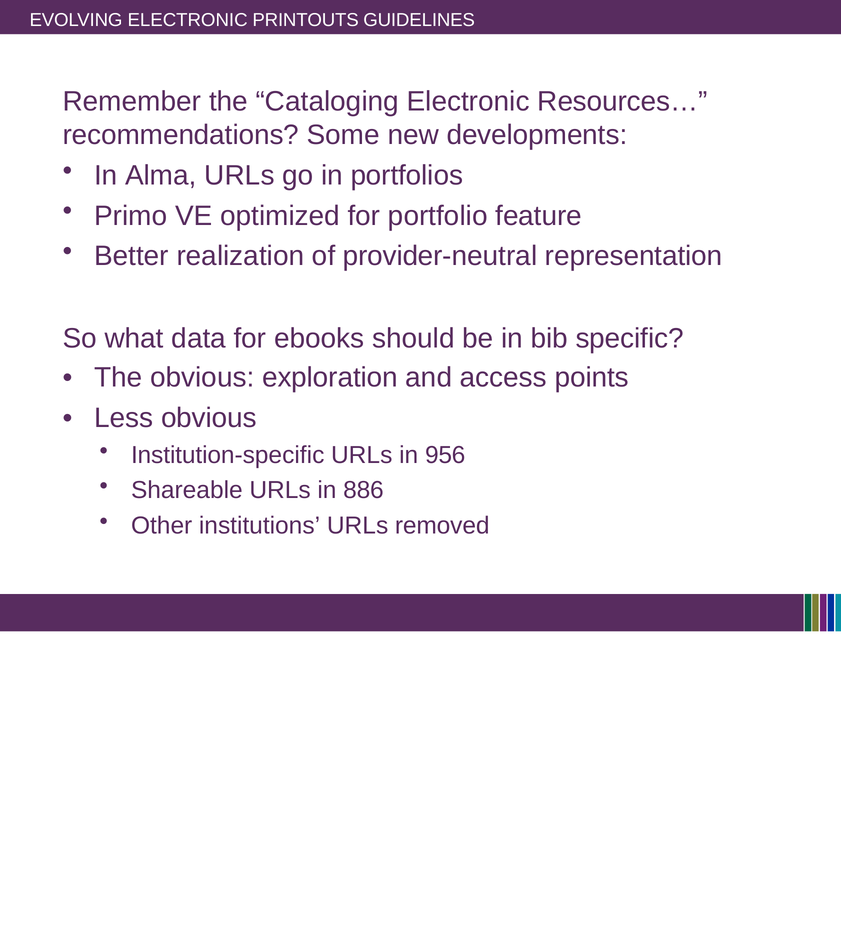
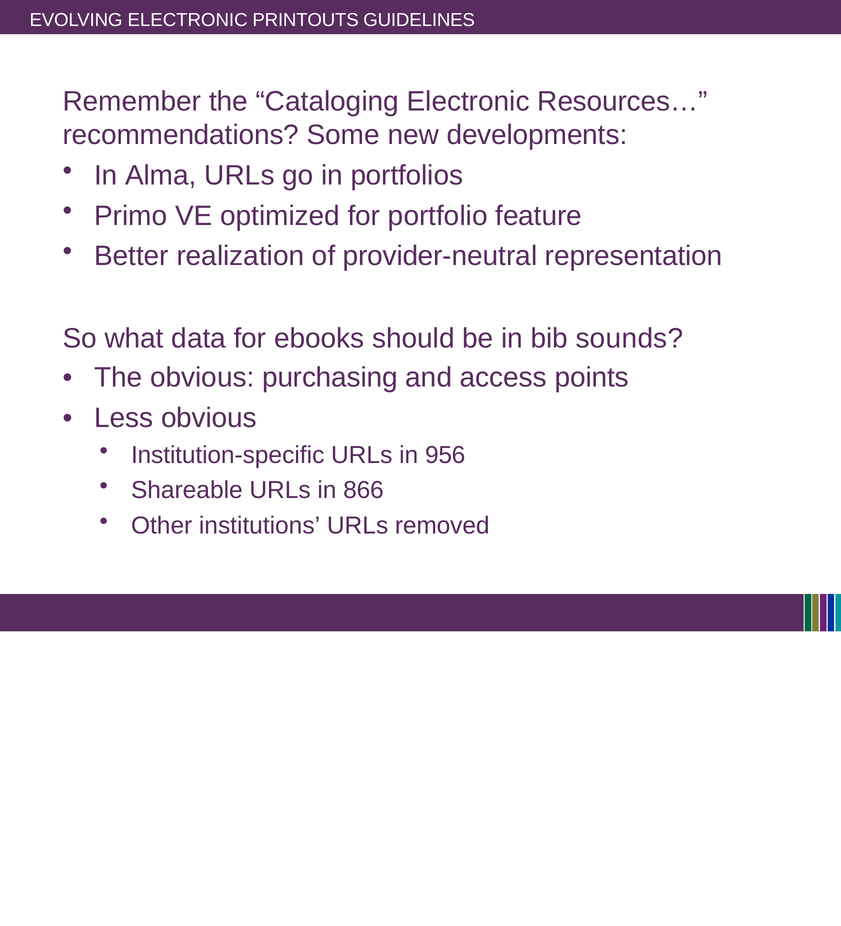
specific: specific -> sounds
exploration: exploration -> purchasing
886: 886 -> 866
